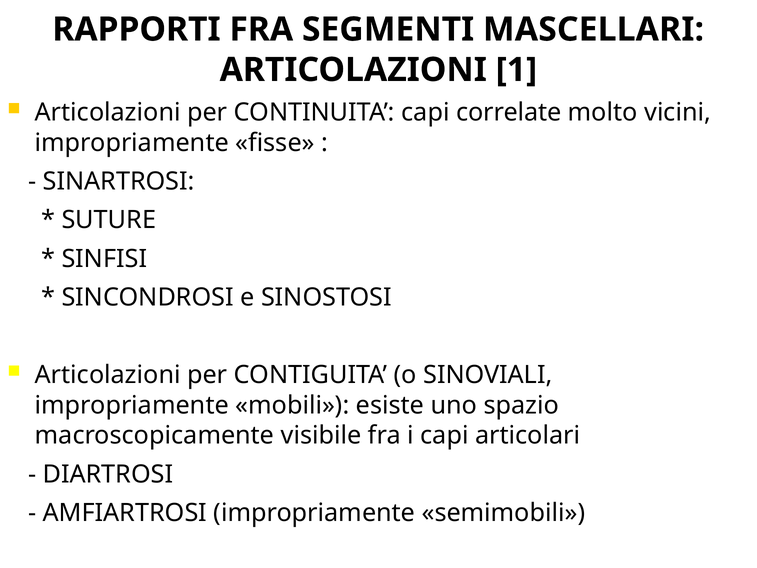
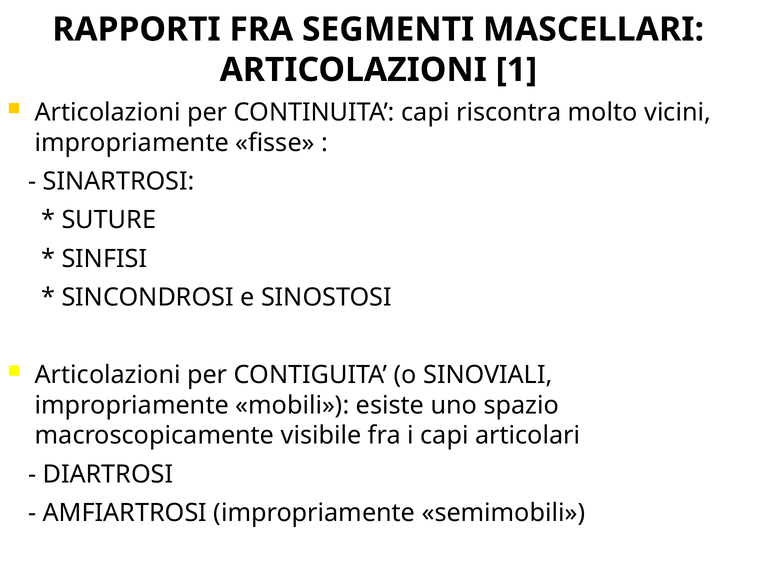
correlate: correlate -> riscontra
